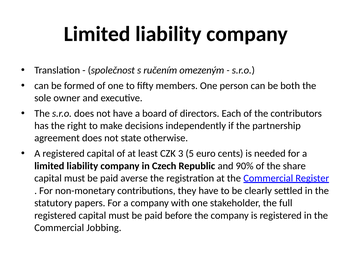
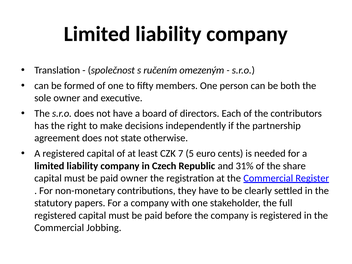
3: 3 -> 7
90%: 90% -> 31%
paid averse: averse -> owner
